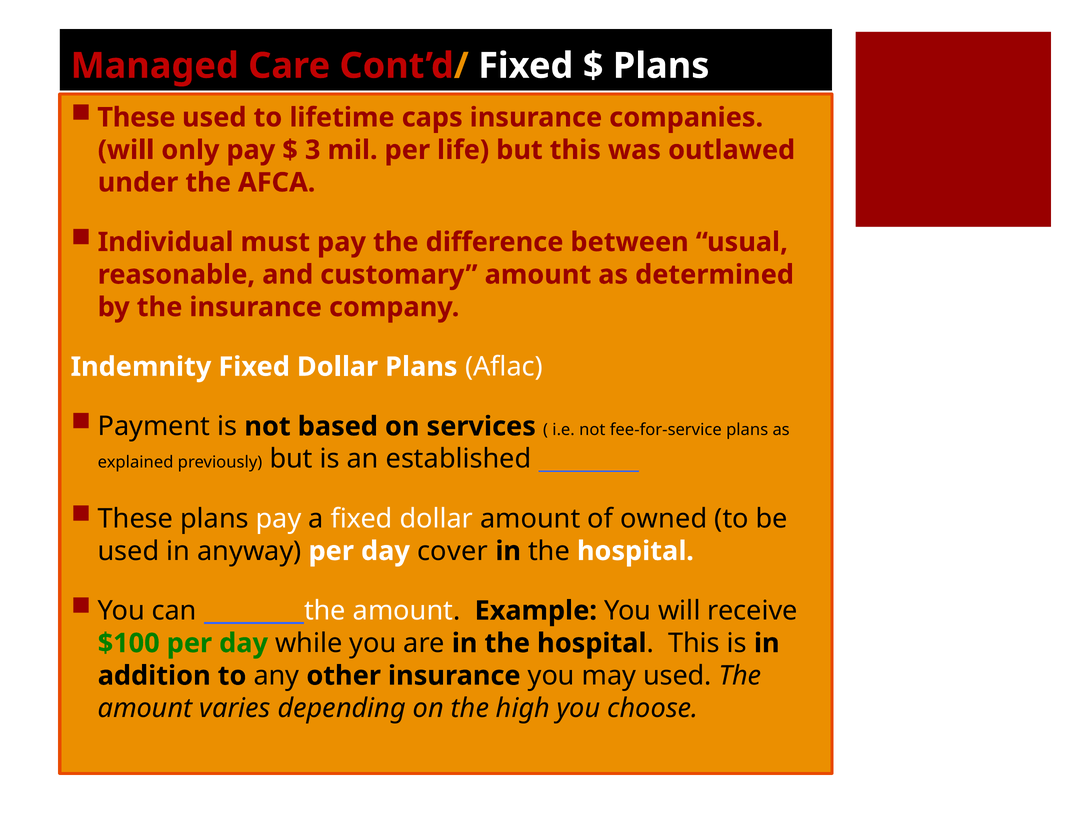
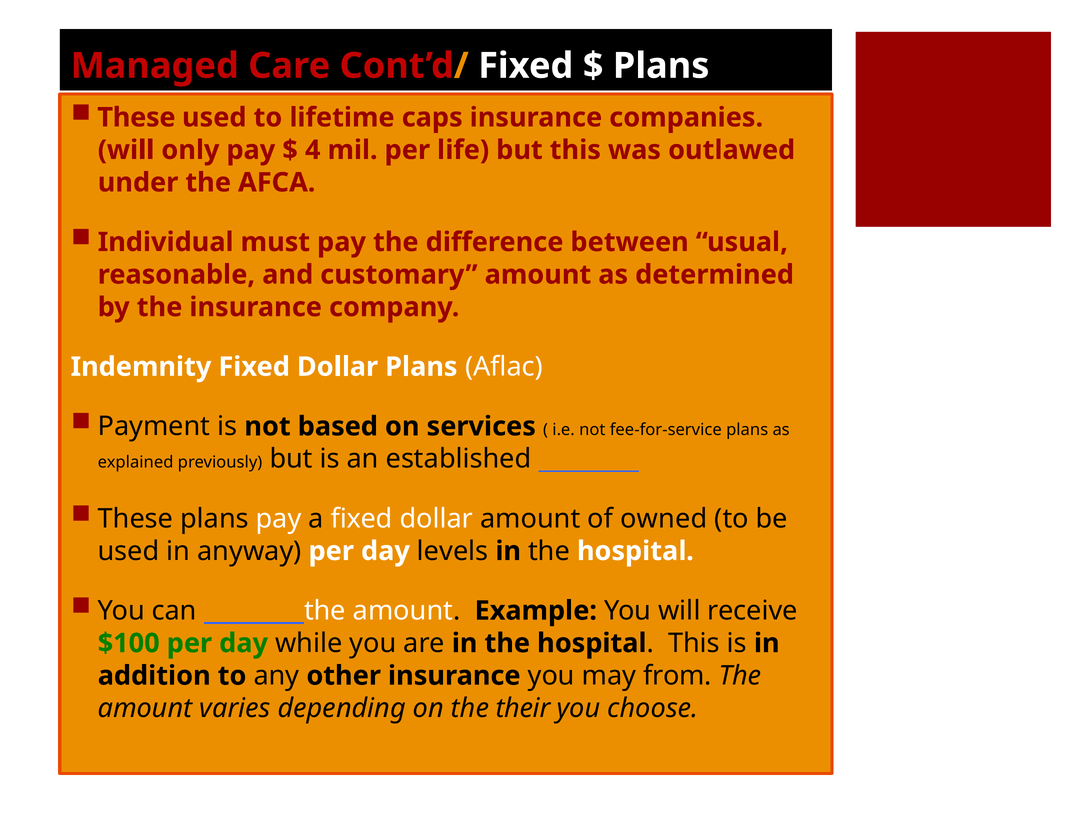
3: 3 -> 4
cover: cover -> levels
may used: used -> from
high: high -> their
